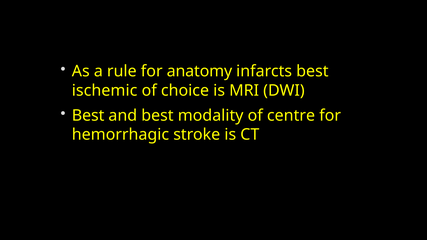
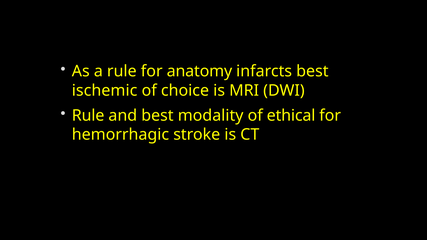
Best at (88, 116): Best -> Rule
centre: centre -> ethical
